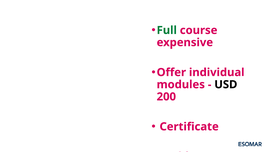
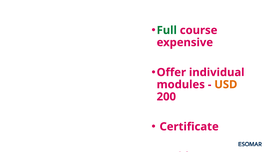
USD colour: black -> orange
